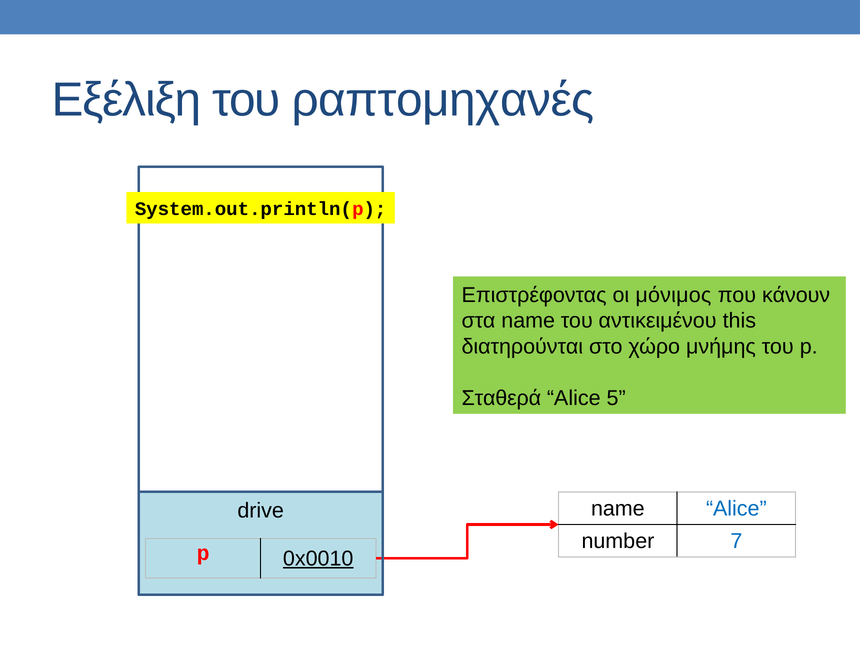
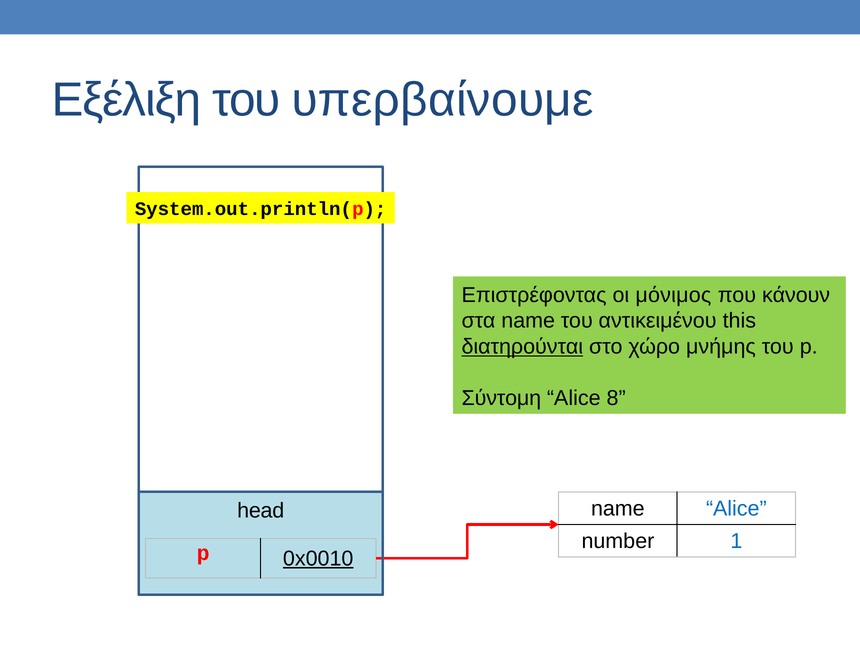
ραπτομηχανές: ραπτομηχανές -> υπερβαίνουμε
διατηρούνται underline: none -> present
Σταθερά: Σταθερά -> Σύντομη
5: 5 -> 8
drive: drive -> head
7: 7 -> 1
